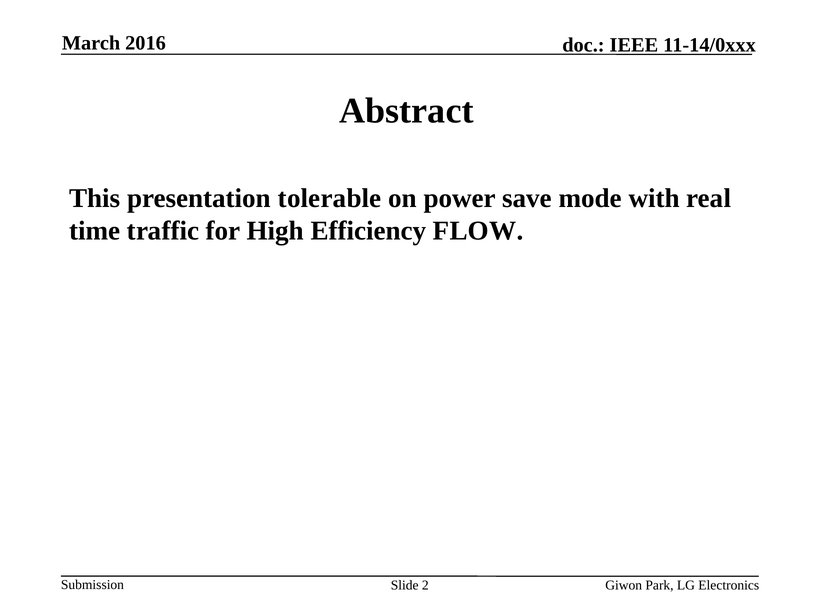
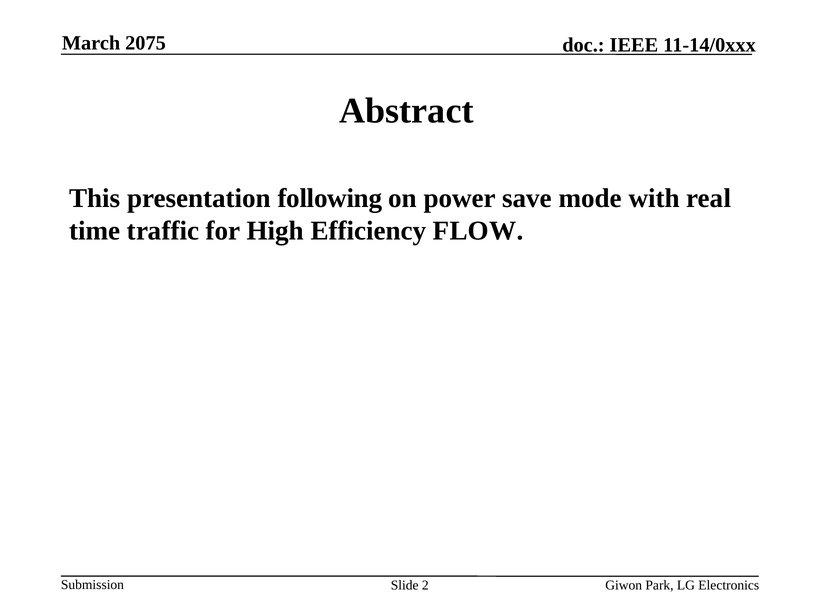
2016: 2016 -> 2075
tolerable: tolerable -> following
